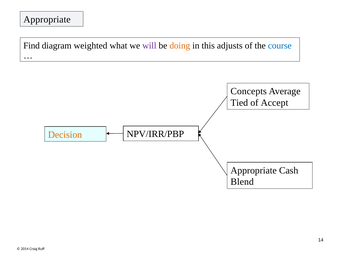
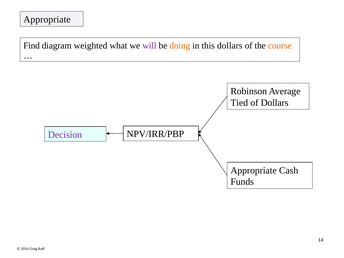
this adjusts: adjusts -> dollars
course colour: blue -> orange
Concepts: Concepts -> Robinson
of Accept: Accept -> Dollars
Decision colour: orange -> purple
Blend: Blend -> Funds
